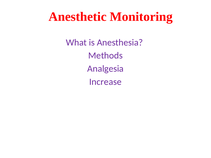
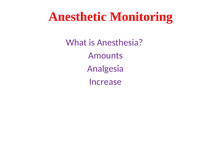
Methods: Methods -> Amounts
